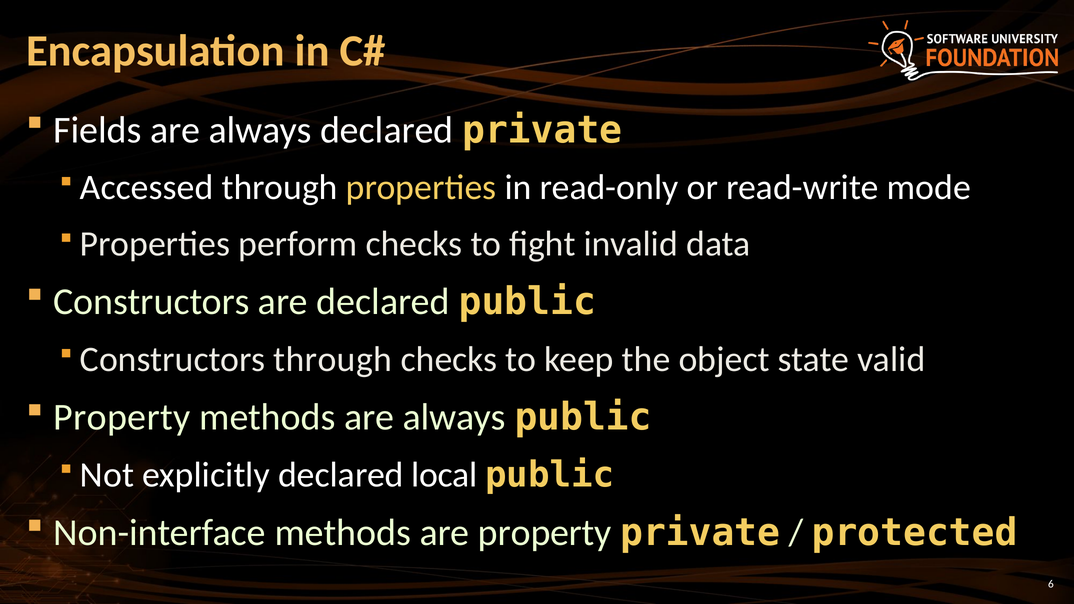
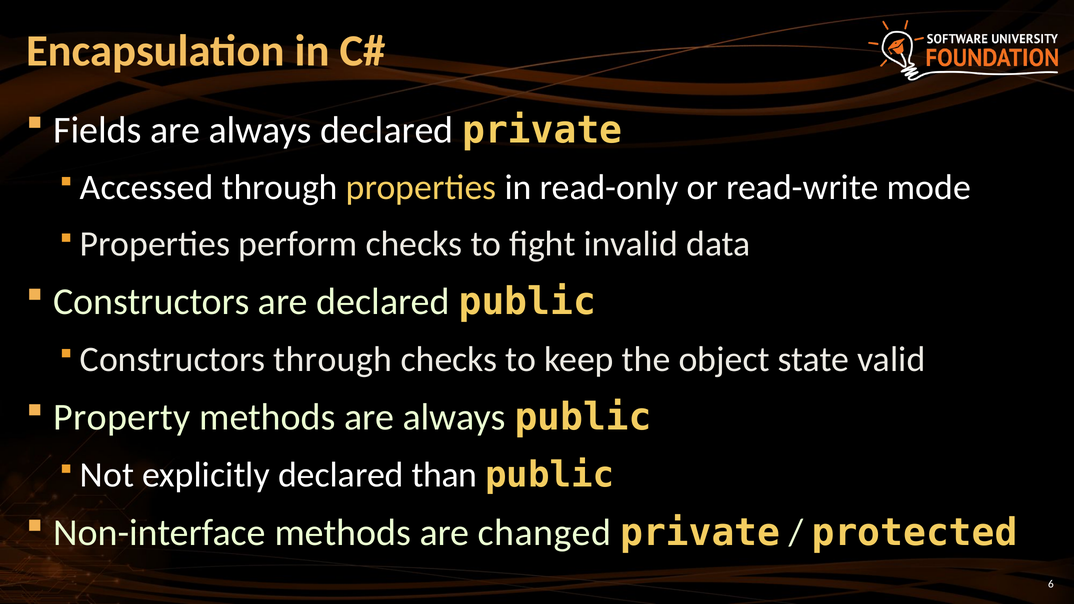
local: local -> than
are property: property -> changed
